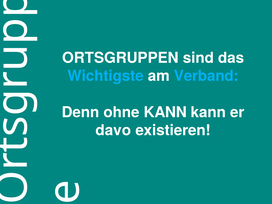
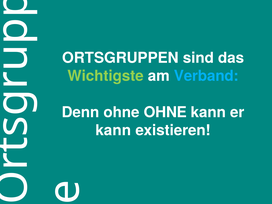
Wichtigste colour: light blue -> light green
ohne KANN: KANN -> OHNE
davo at (113, 130): davo -> kann
